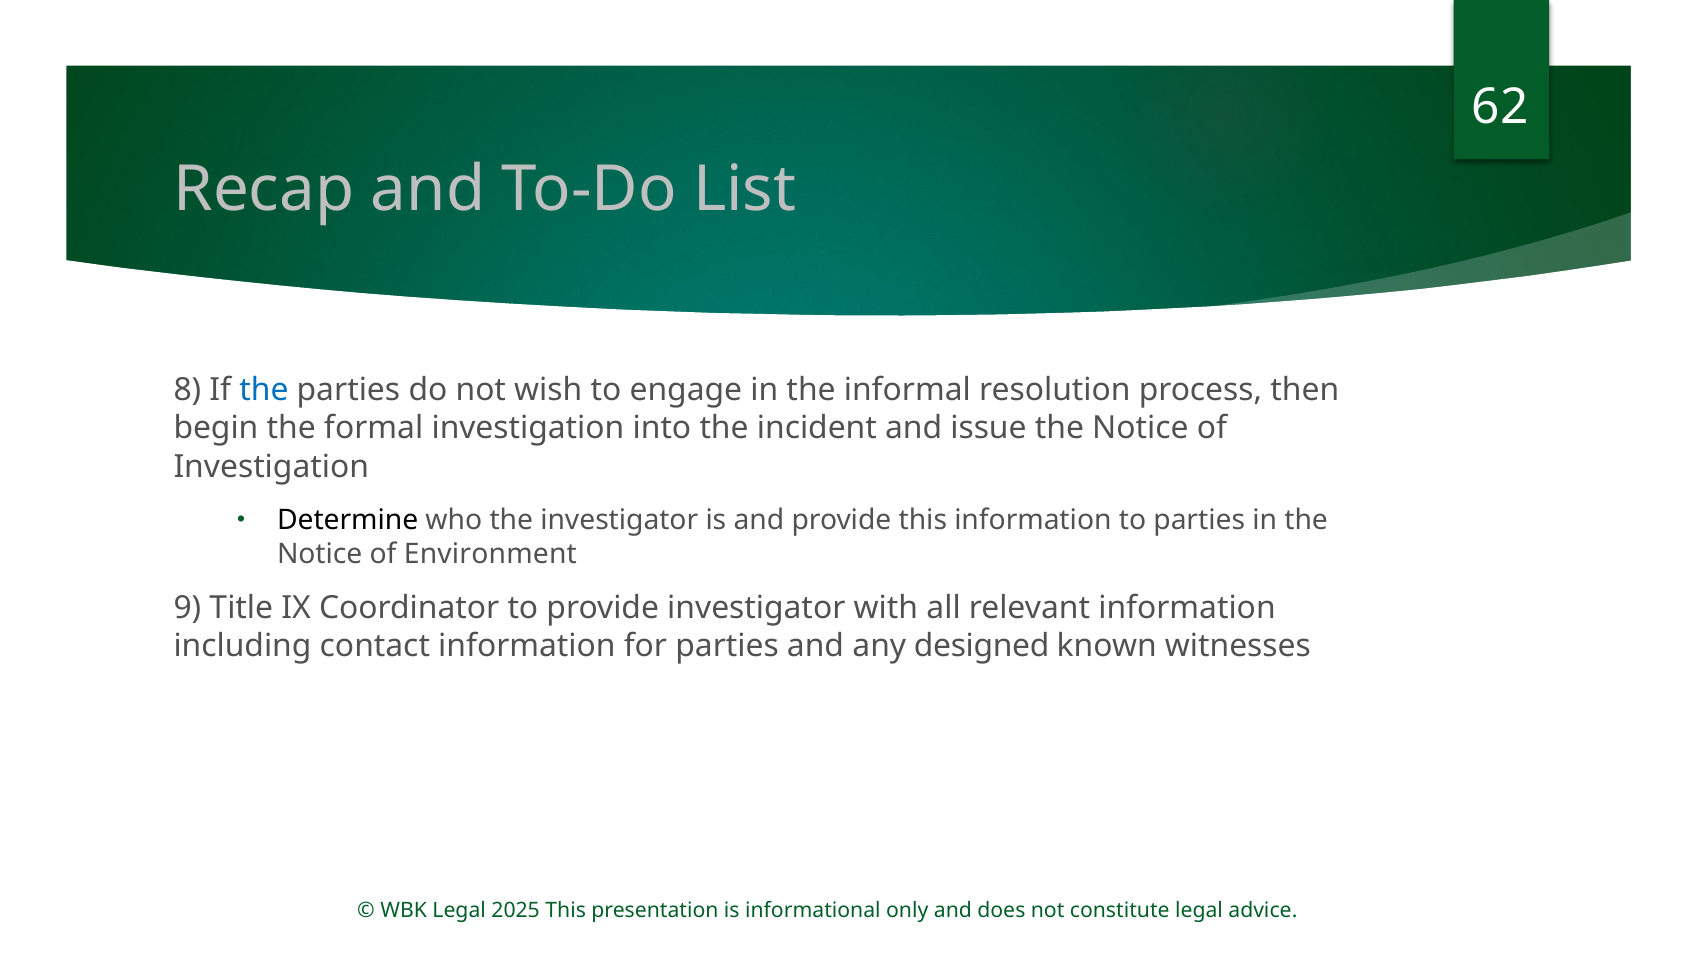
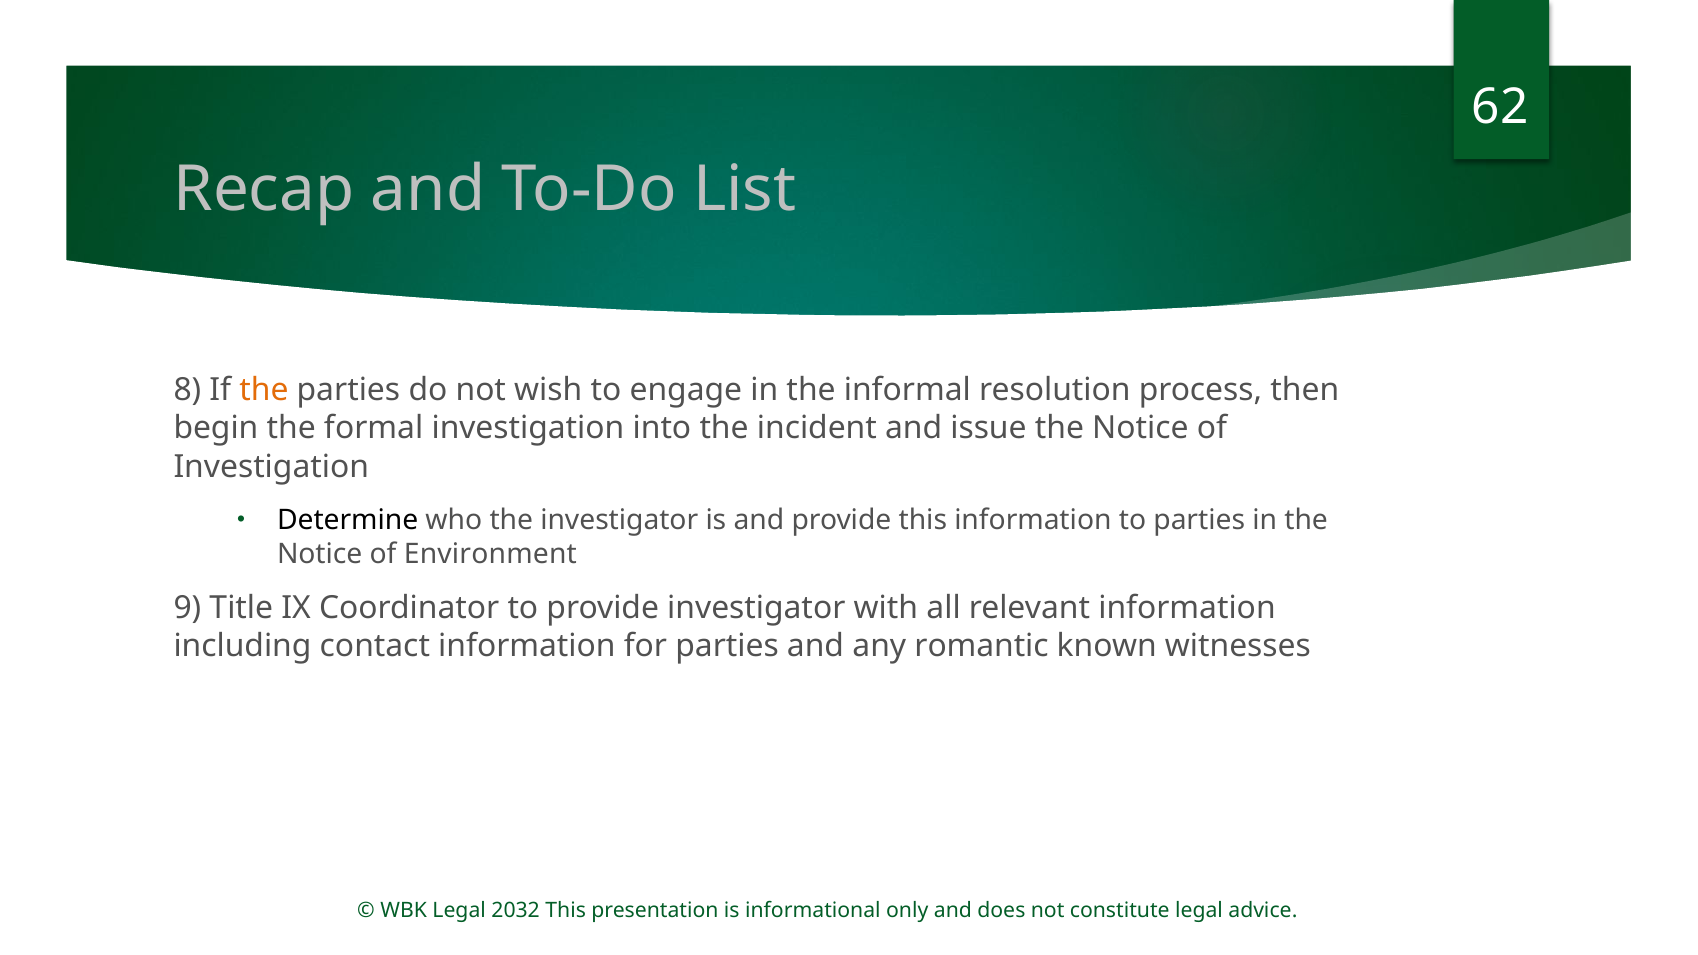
the at (264, 390) colour: blue -> orange
designed: designed -> romantic
2025: 2025 -> 2032
